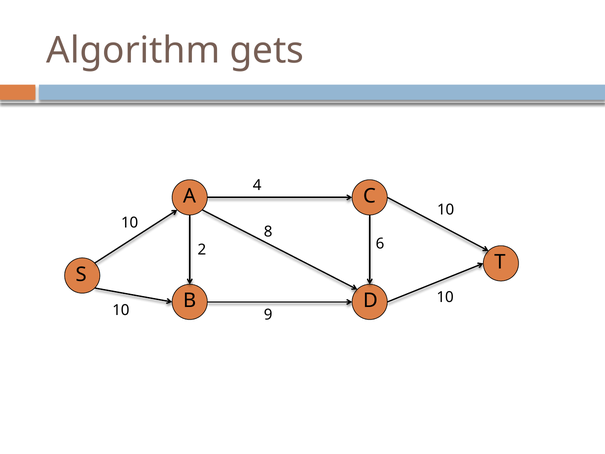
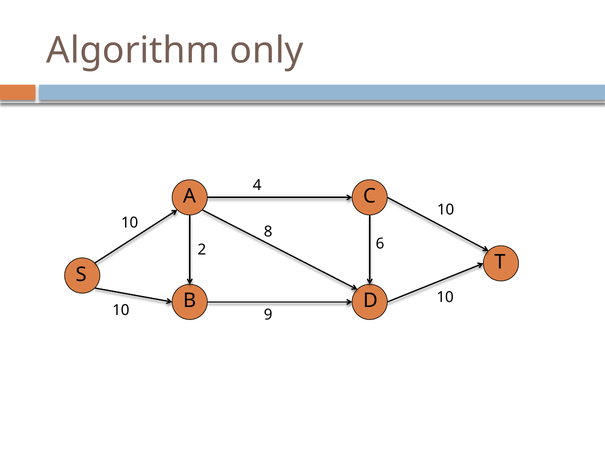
gets: gets -> only
